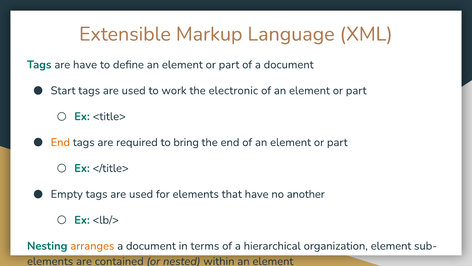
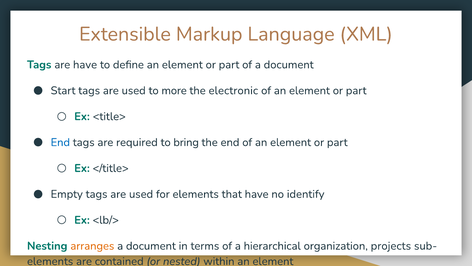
work: work -> more
End at (60, 142) colour: orange -> blue
another: another -> identify
organization element: element -> projects
